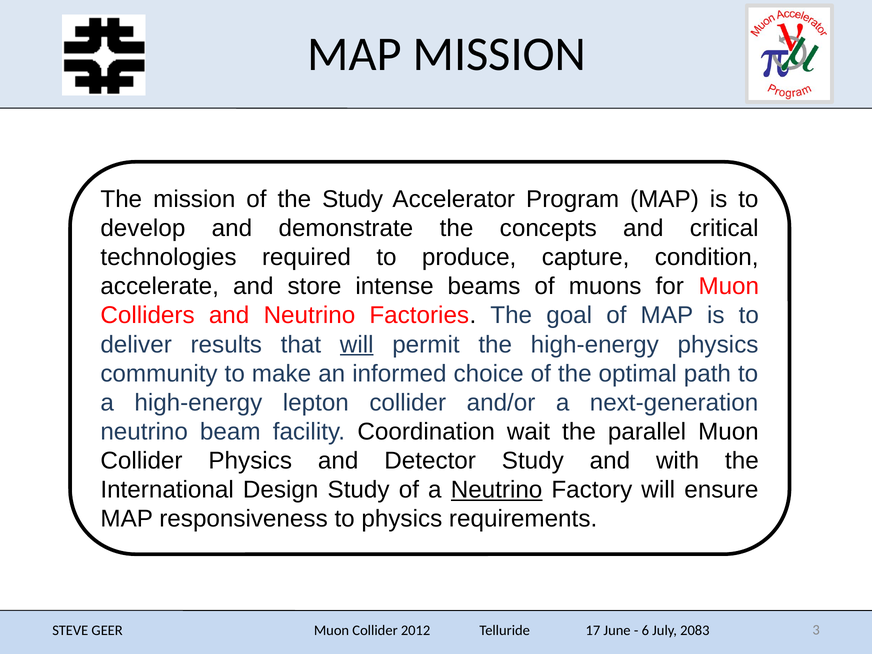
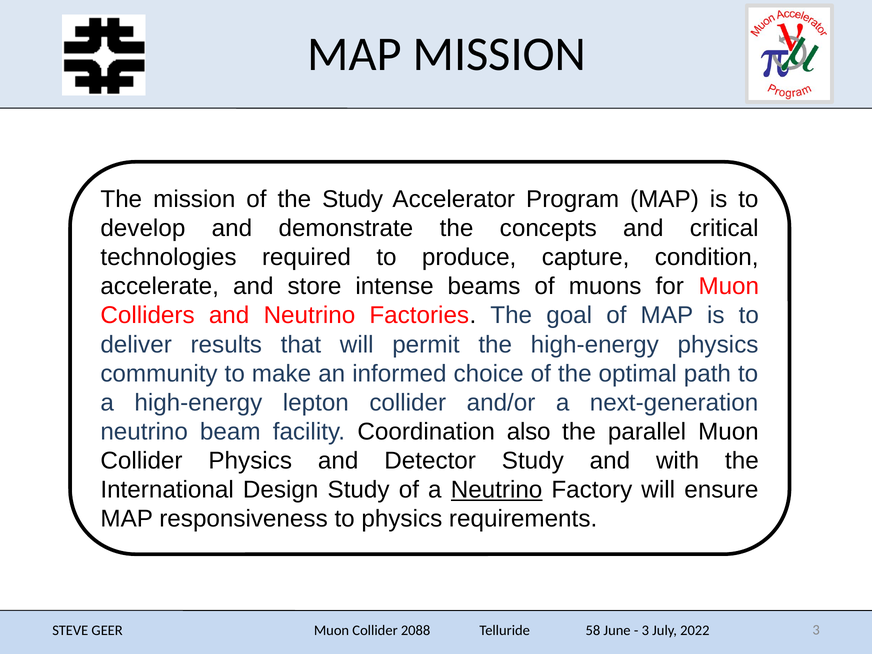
will at (357, 345) underline: present -> none
wait: wait -> also
2012: 2012 -> 2088
17: 17 -> 58
6 at (645, 630): 6 -> 3
2083: 2083 -> 2022
